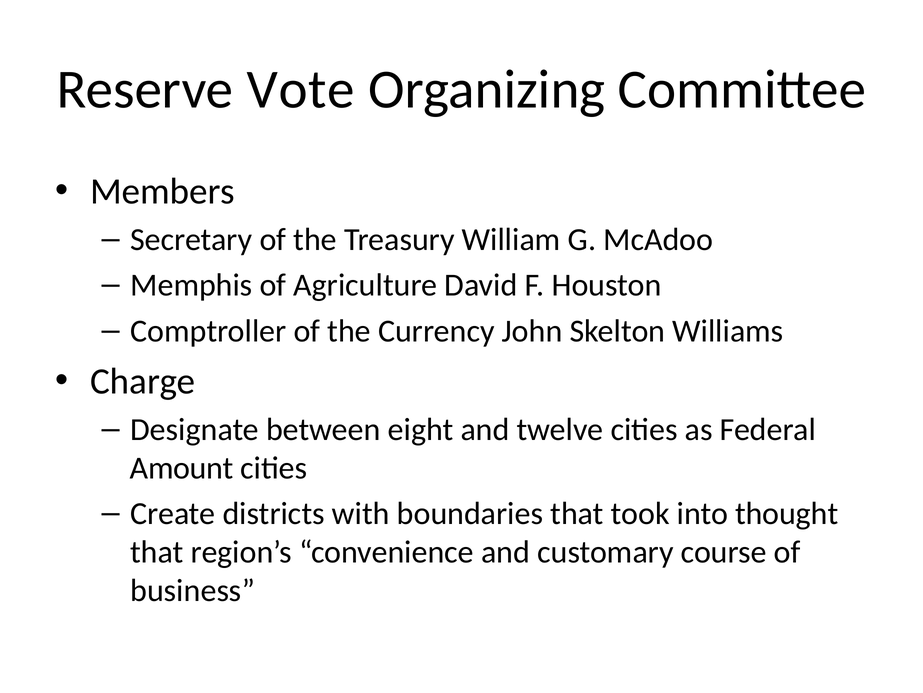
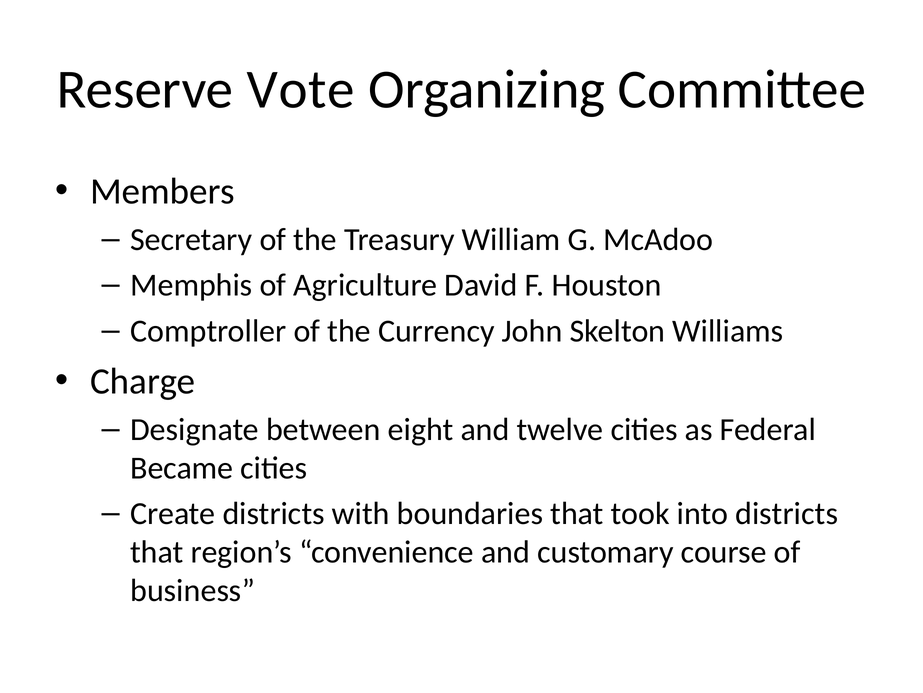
Amount: Amount -> Became
into thought: thought -> districts
